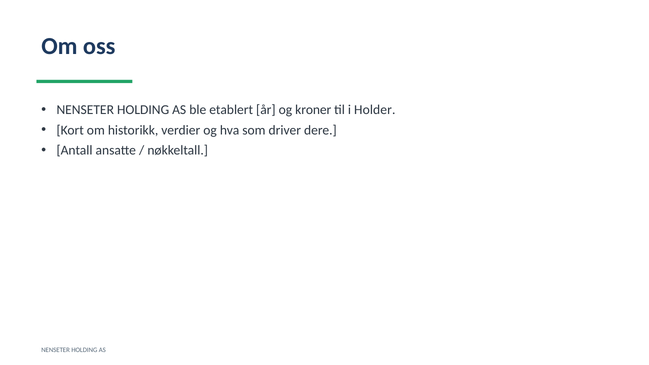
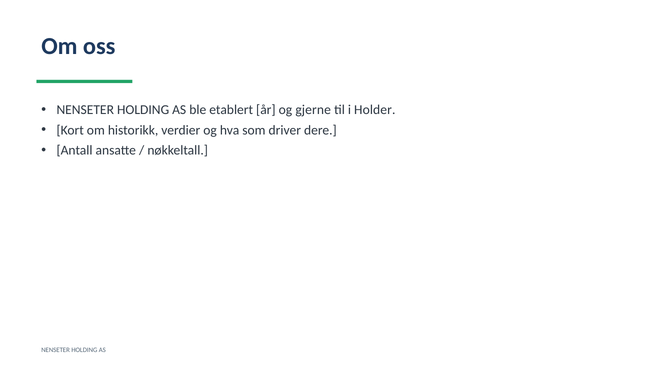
kroner: kroner -> gjerne
